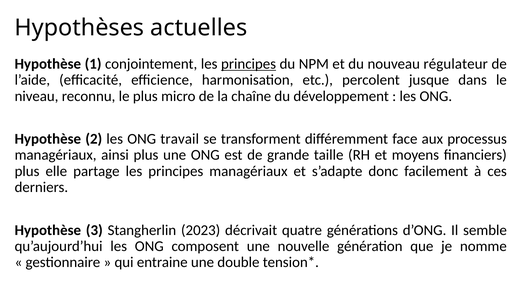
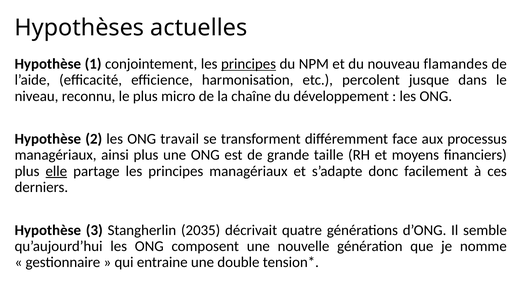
régulateur: régulateur -> flamandes
elle underline: none -> present
2023: 2023 -> 2035
